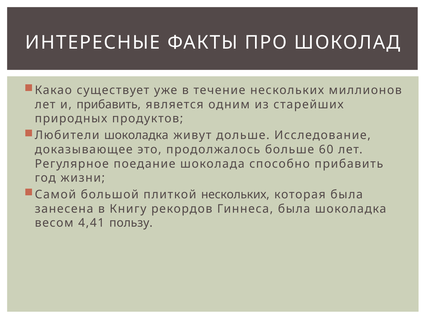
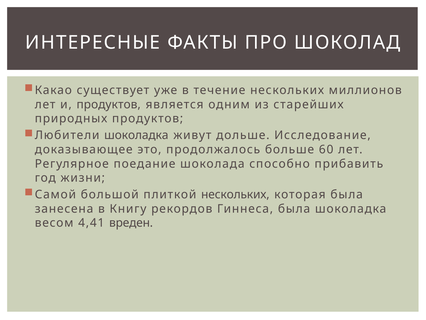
и прибавить: прибавить -> продуктов
пользу: пользу -> вреден
